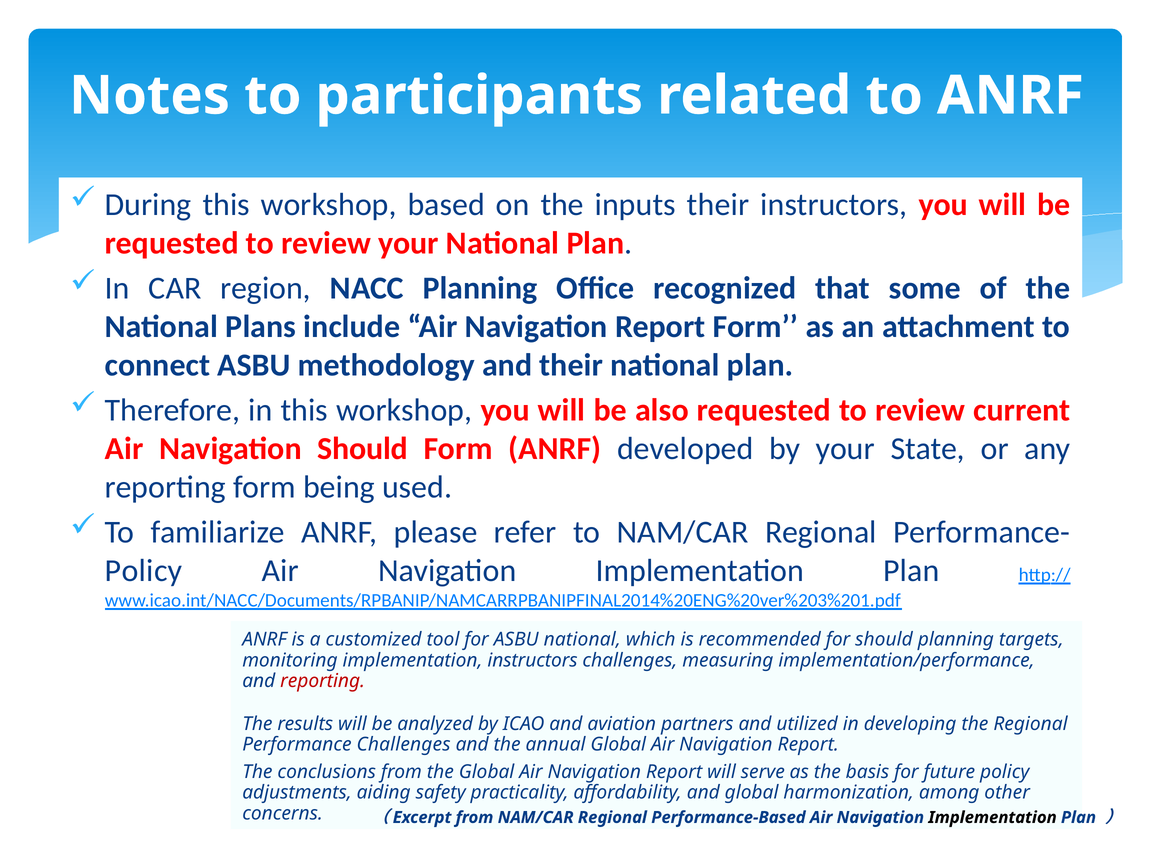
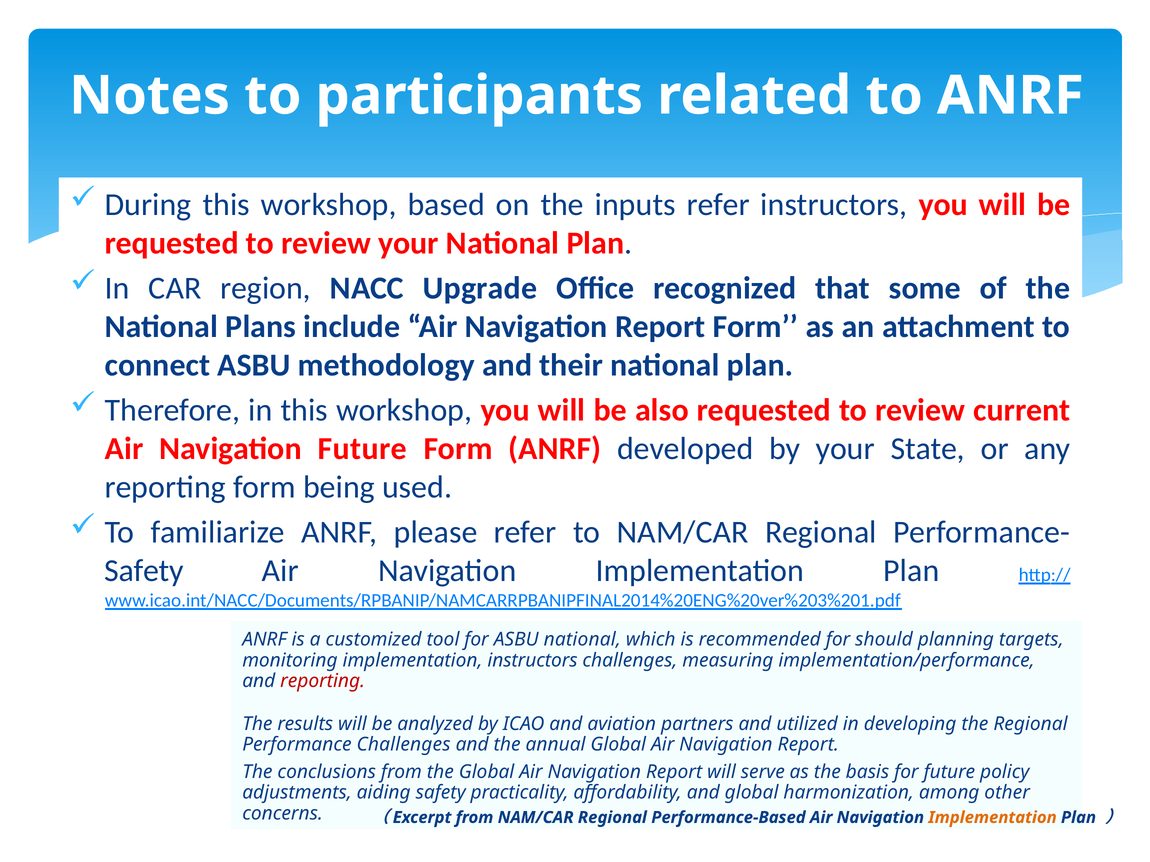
inputs their: their -> refer
NACC Planning: Planning -> Upgrade
Navigation Should: Should -> Future
Policy at (144, 571): Policy -> Safety
Implementation at (993, 818) colour: black -> orange
